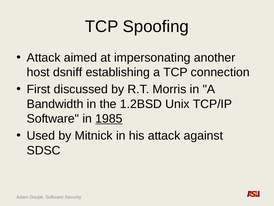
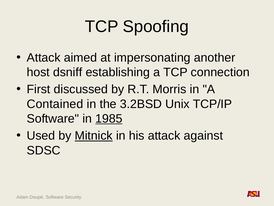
Bandwidth: Bandwidth -> Contained
1.2BSD: 1.2BSD -> 3.2BSD
Mitnick underline: none -> present
